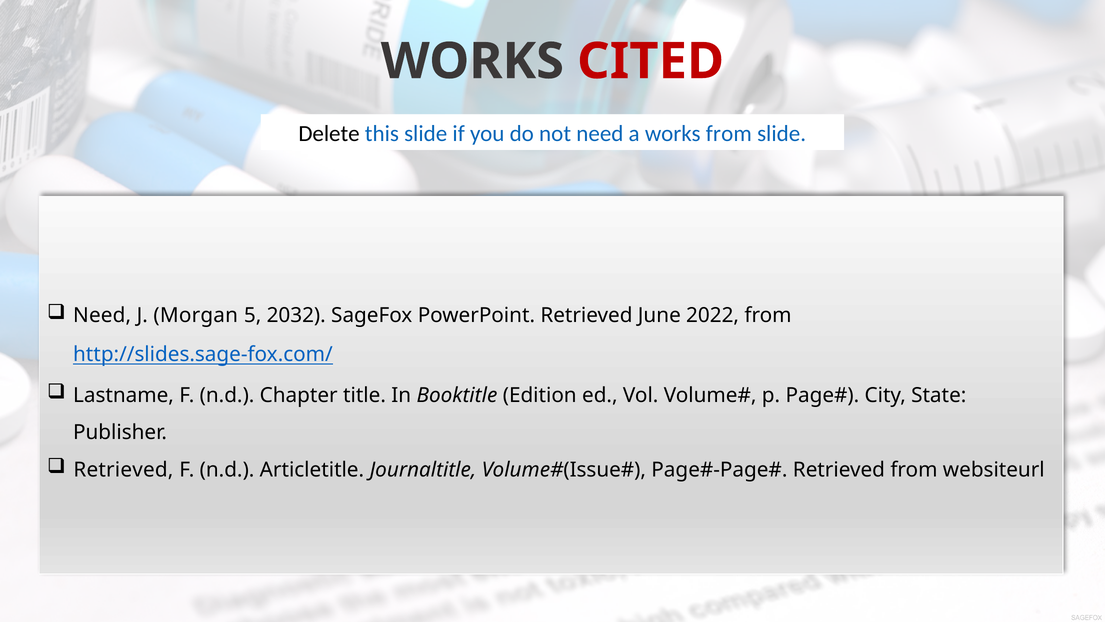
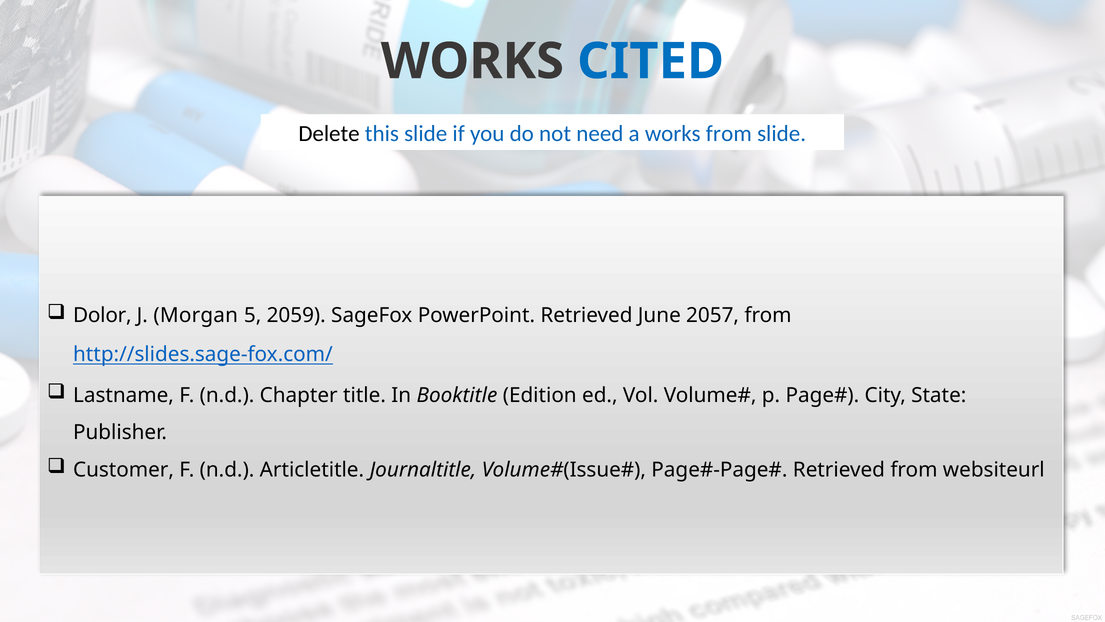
CITED colour: red -> blue
Need at (102, 315): Need -> Dolor
2032: 2032 -> 2059
2022: 2022 -> 2057
Retrieved at (123, 470): Retrieved -> Customer
